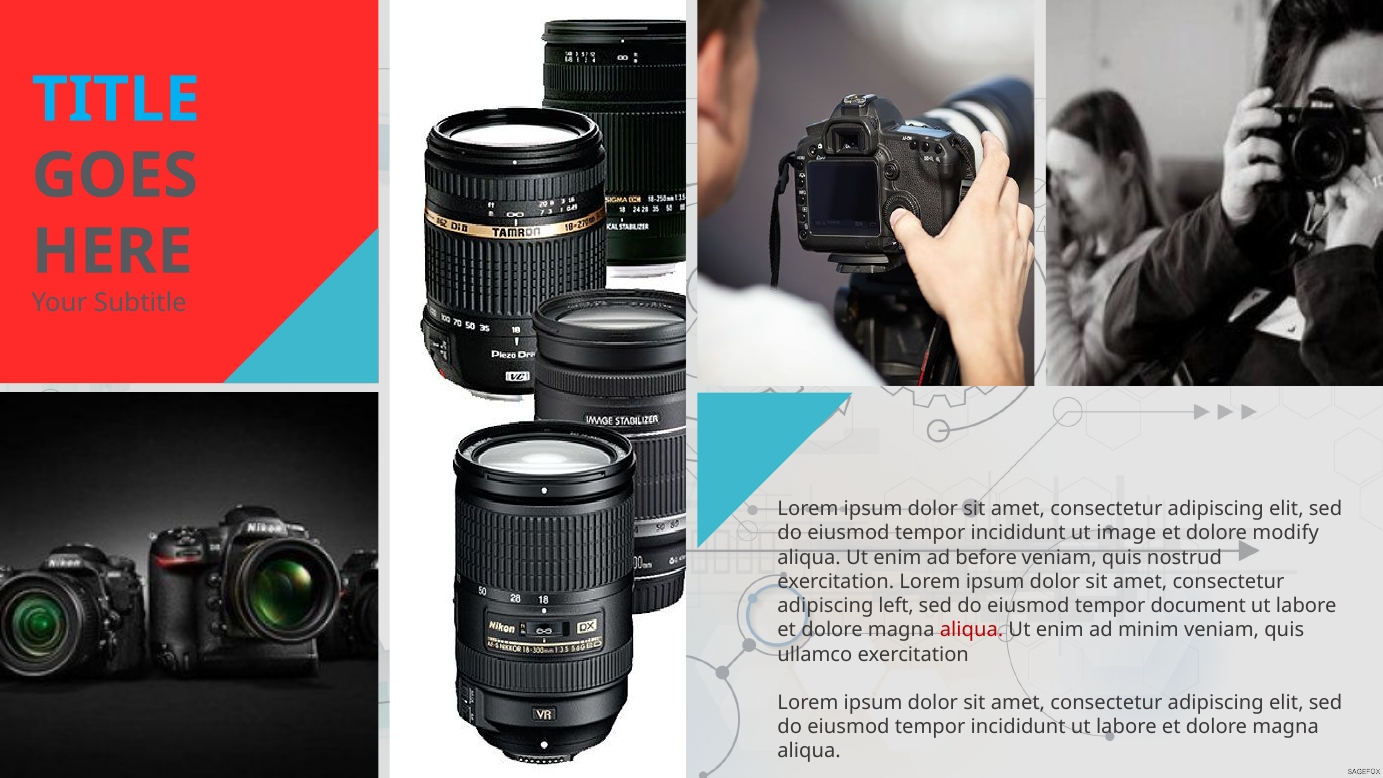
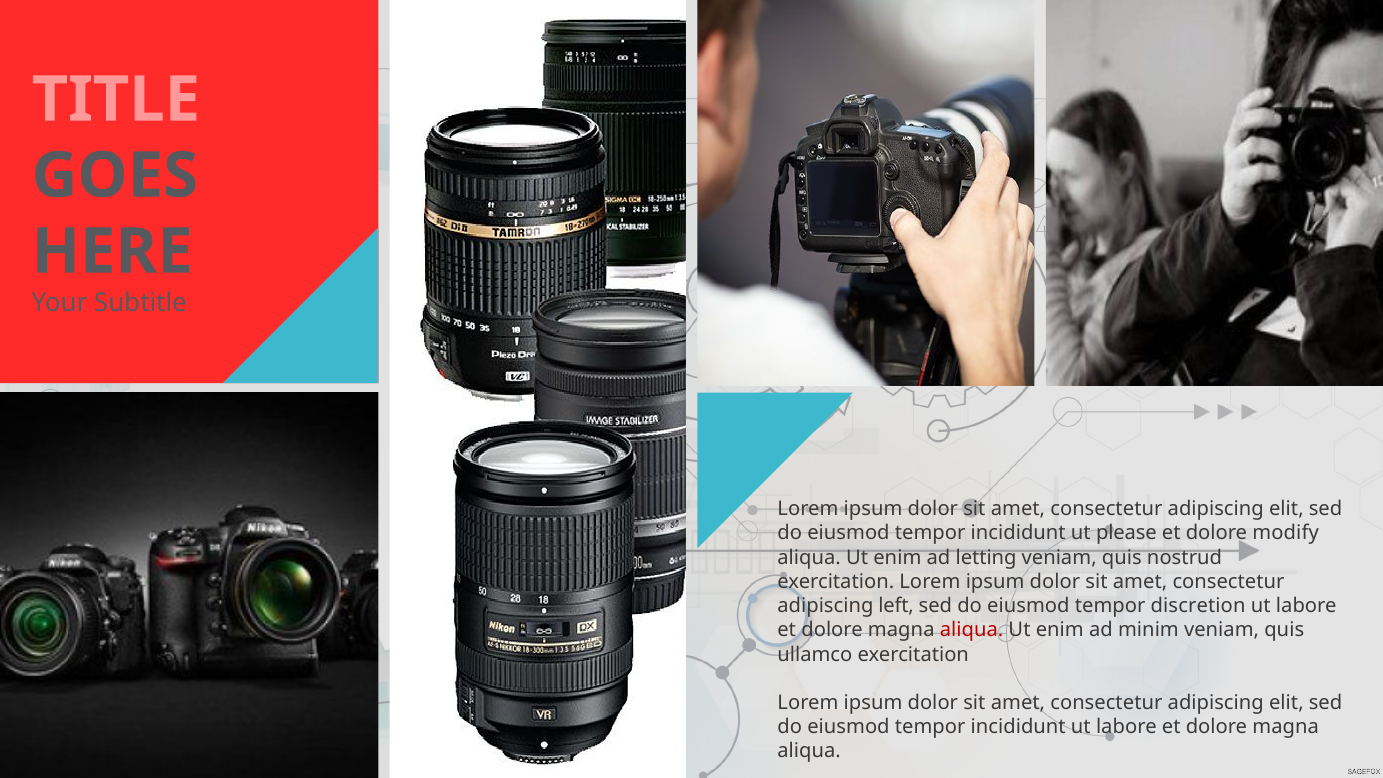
TITLE colour: light blue -> pink
image: image -> please
before: before -> letting
document: document -> discretion
